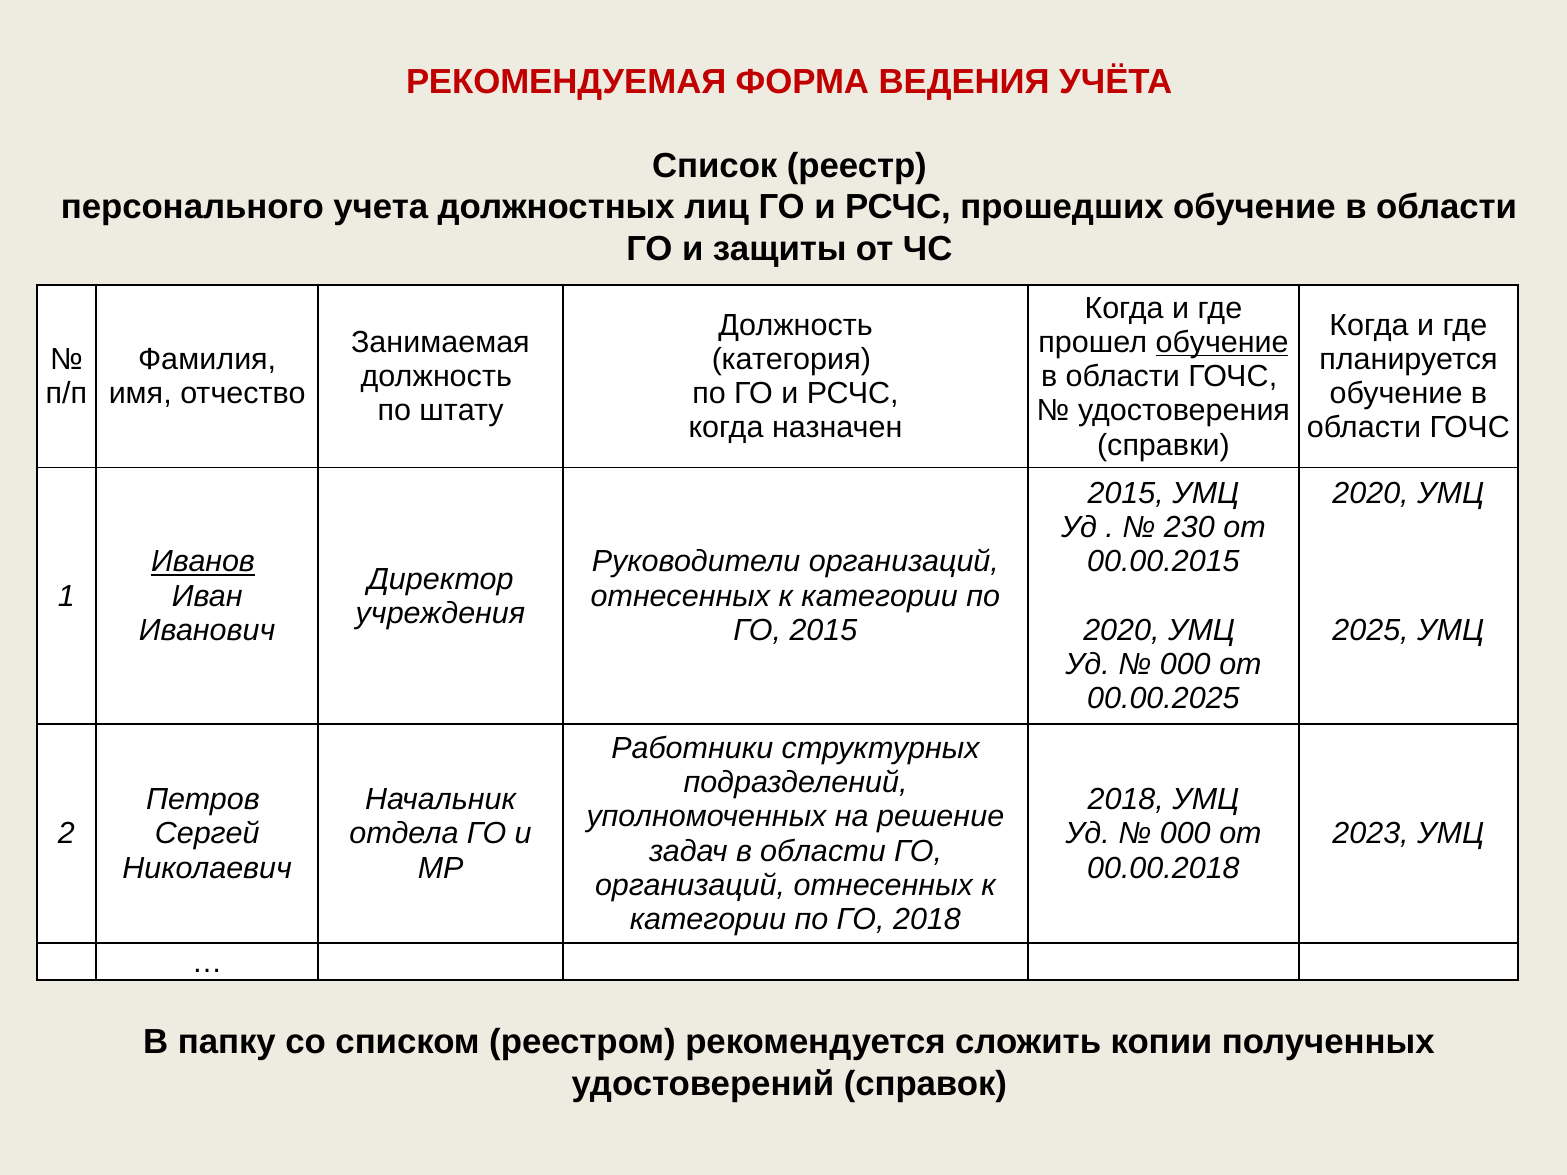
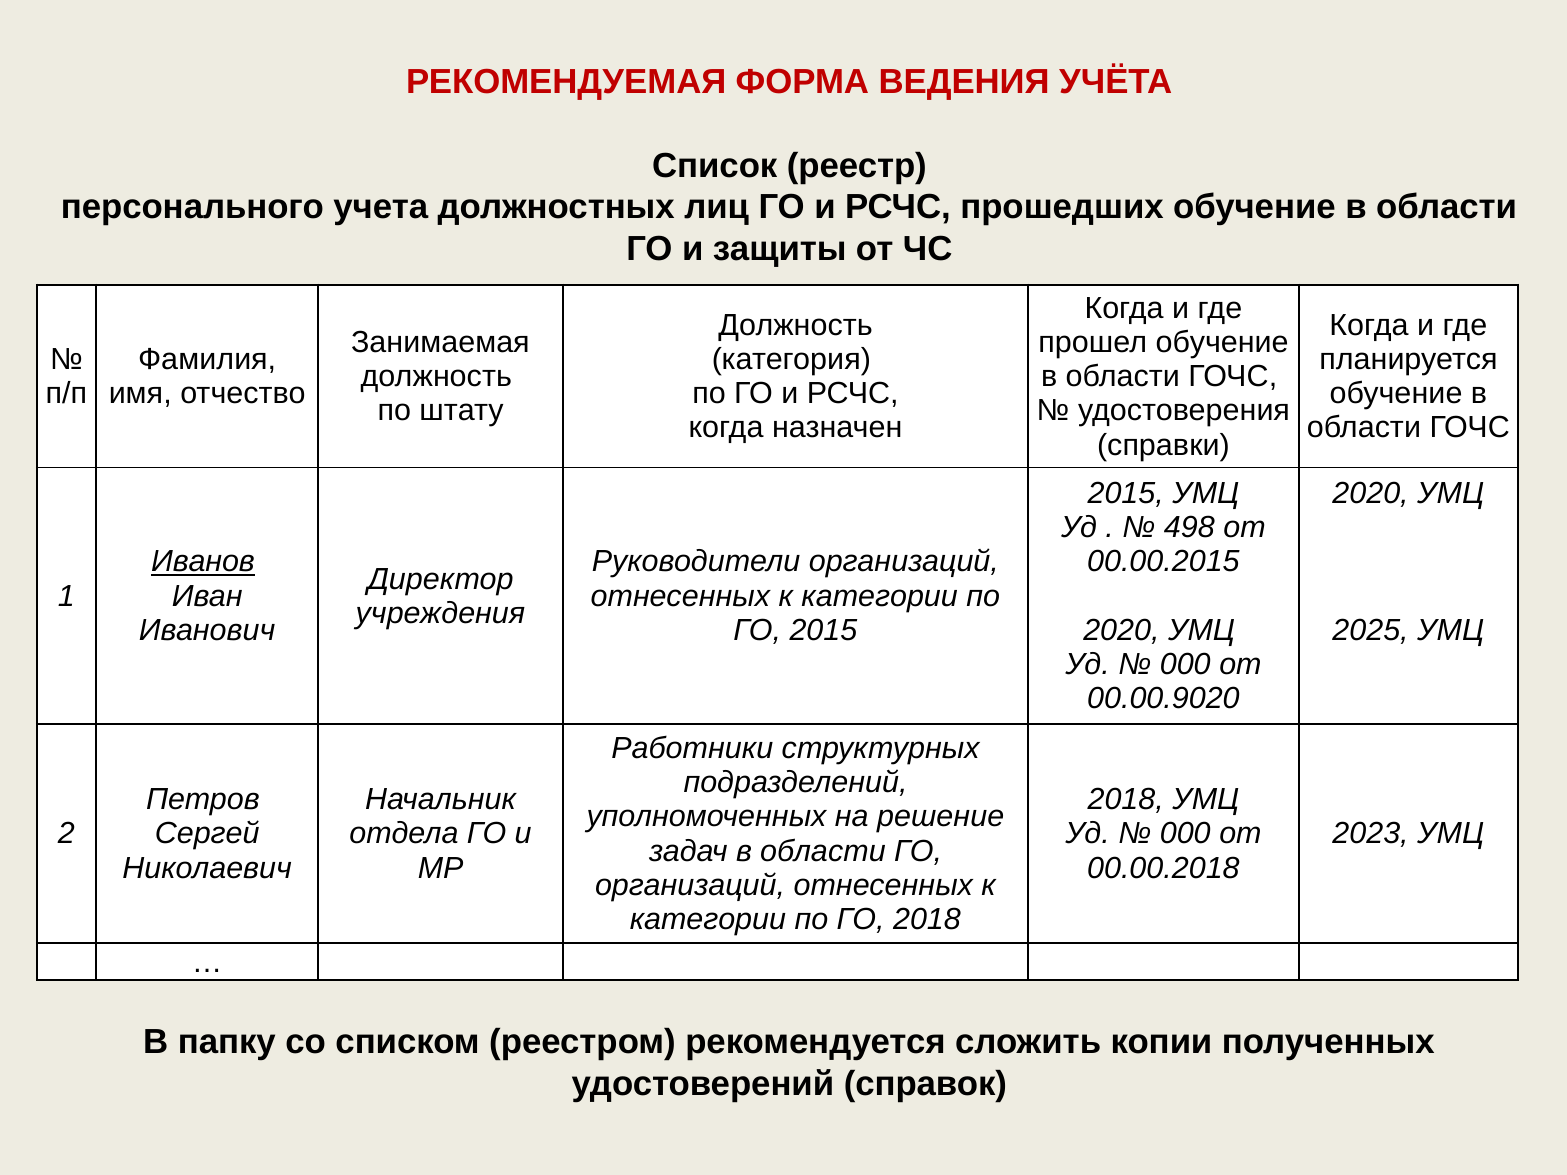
обучение at (1222, 342) underline: present -> none
230: 230 -> 498
00.00.2025: 00.00.2025 -> 00.00.9020
